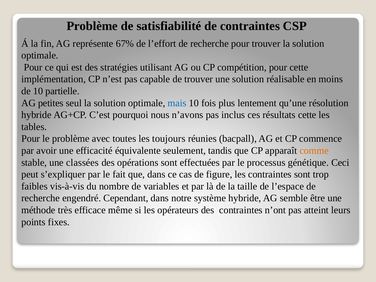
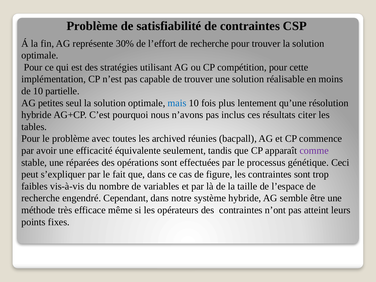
67%: 67% -> 30%
résultats cette: cette -> citer
toujours: toujours -> archived
comme colour: orange -> purple
classées: classées -> réparées
